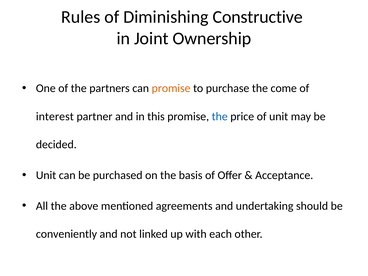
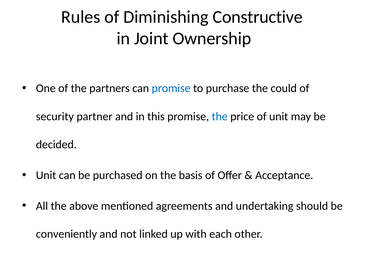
promise at (171, 88) colour: orange -> blue
come: come -> could
interest: interest -> security
